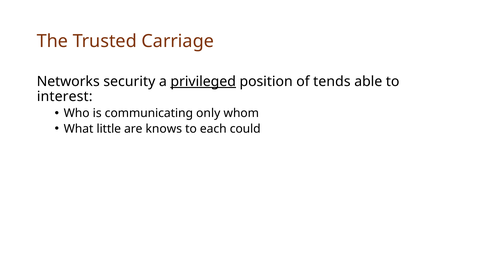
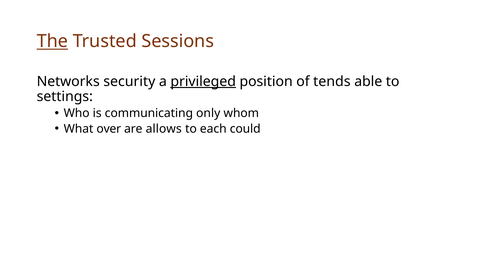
The underline: none -> present
Carriage: Carriage -> Sessions
interest: interest -> settings
little: little -> over
knows: knows -> allows
